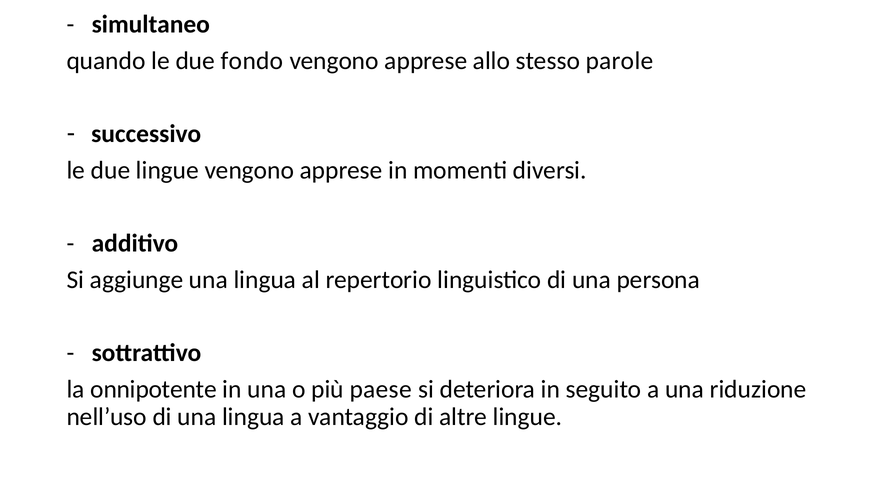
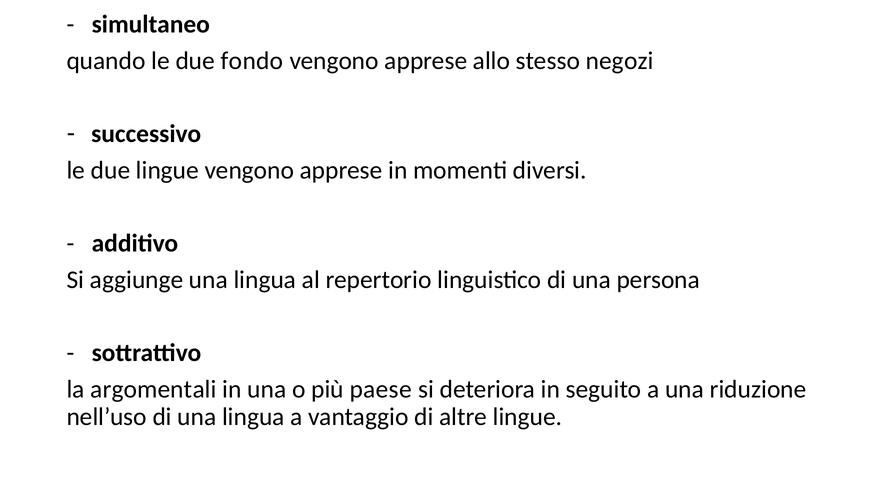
parole: parole -> negozi
onnipotente: onnipotente -> argomentali
